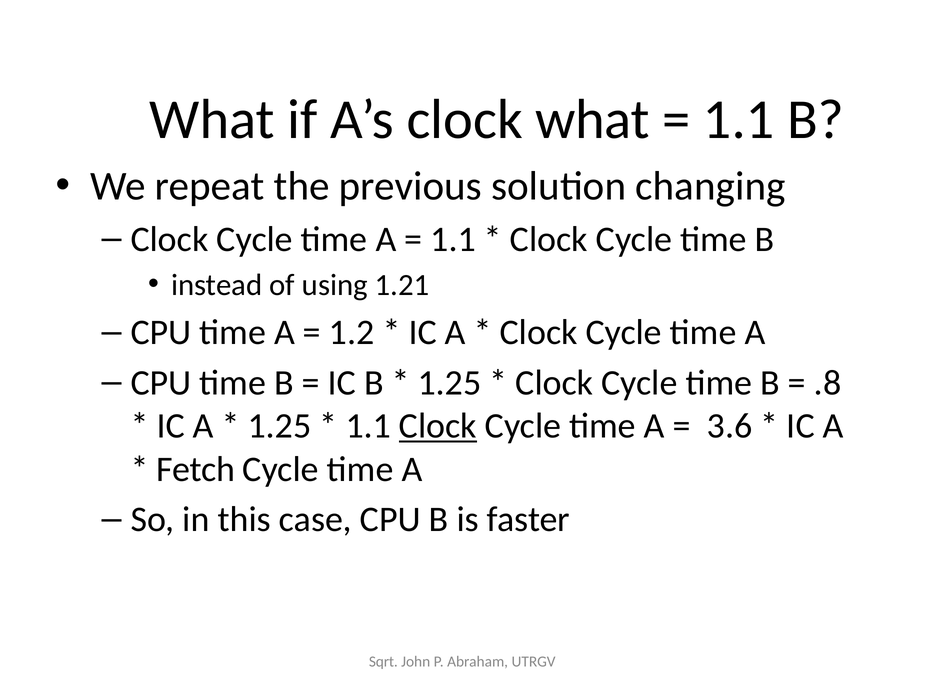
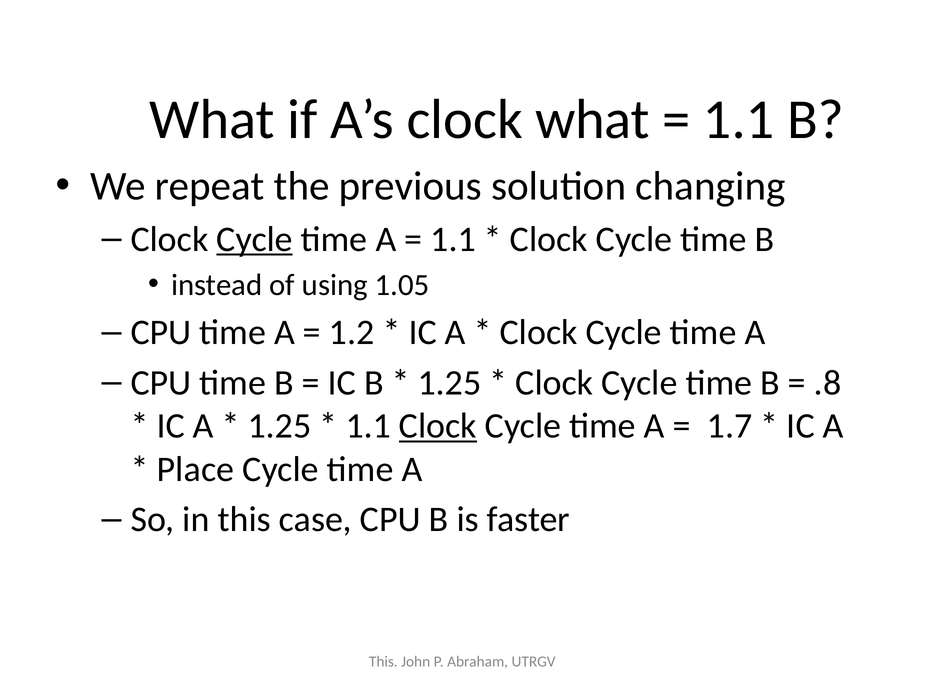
Cycle at (255, 239) underline: none -> present
1.21: 1.21 -> 1.05
3.6: 3.6 -> 1.7
Fetch: Fetch -> Place
Sqrt at (383, 663): Sqrt -> This
